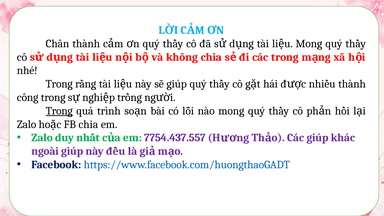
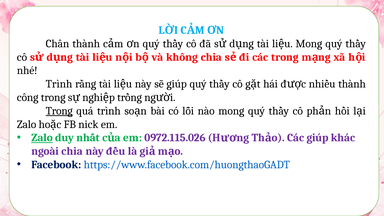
Trong at (59, 84): Trong -> Trình
FB chia: chia -> nick
Zalo at (42, 138) underline: none -> present
7754.437.557: 7754.437.557 -> 0972.115.026
ngoài giúp: giúp -> chia
